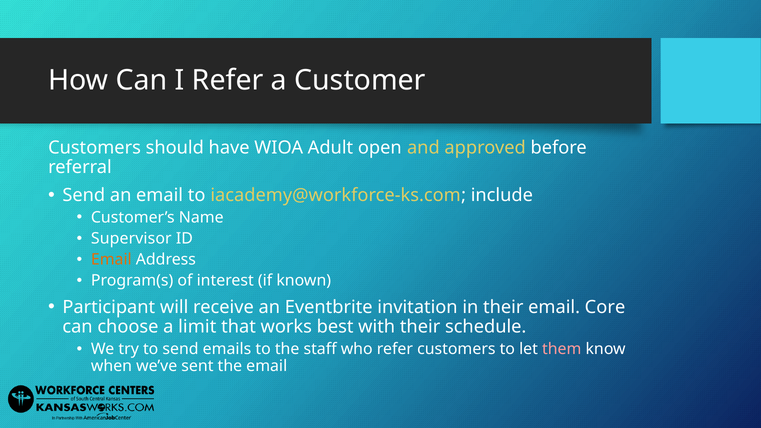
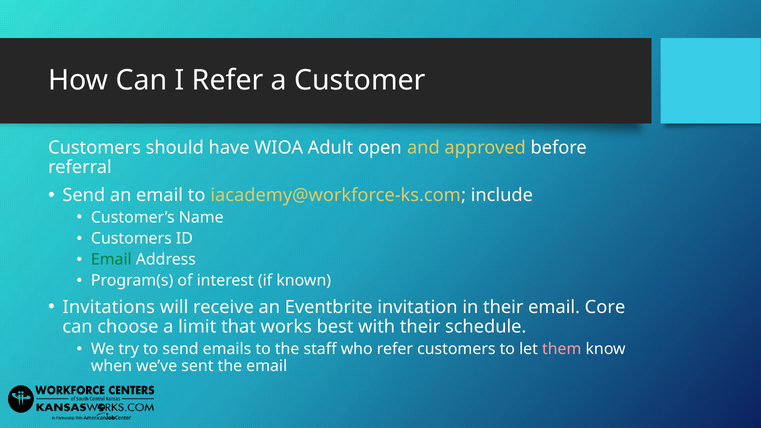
Supervisor at (131, 239): Supervisor -> Customers
Email at (111, 260) colour: orange -> green
Participant: Participant -> Invitations
